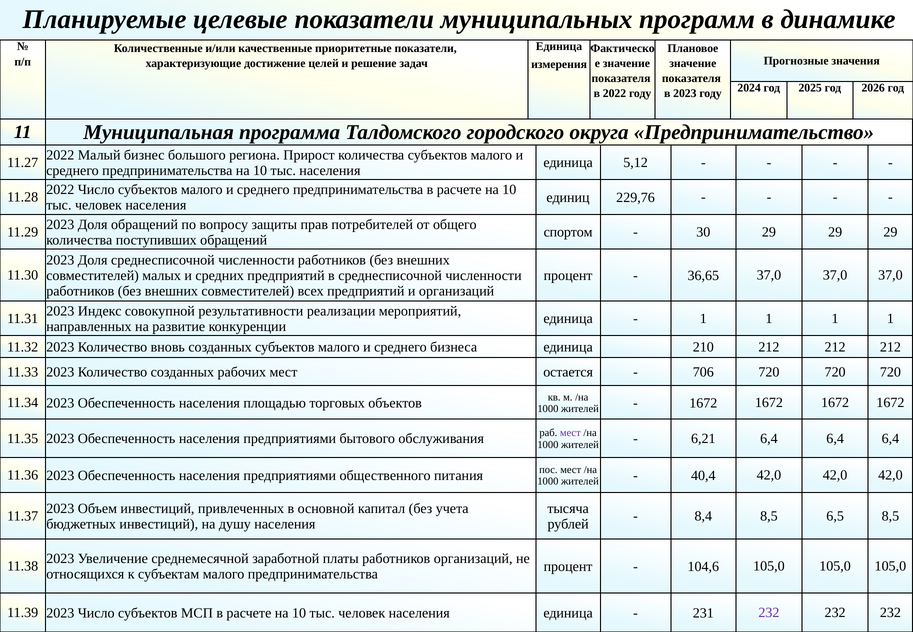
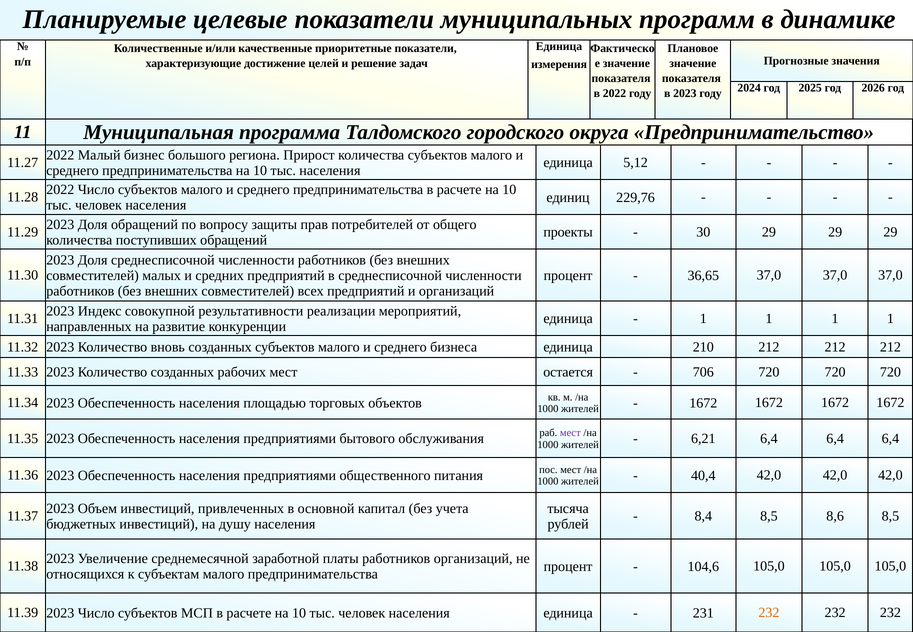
спортом: спортом -> проекты
6,5: 6,5 -> 8,6
232 at (769, 613) colour: purple -> orange
